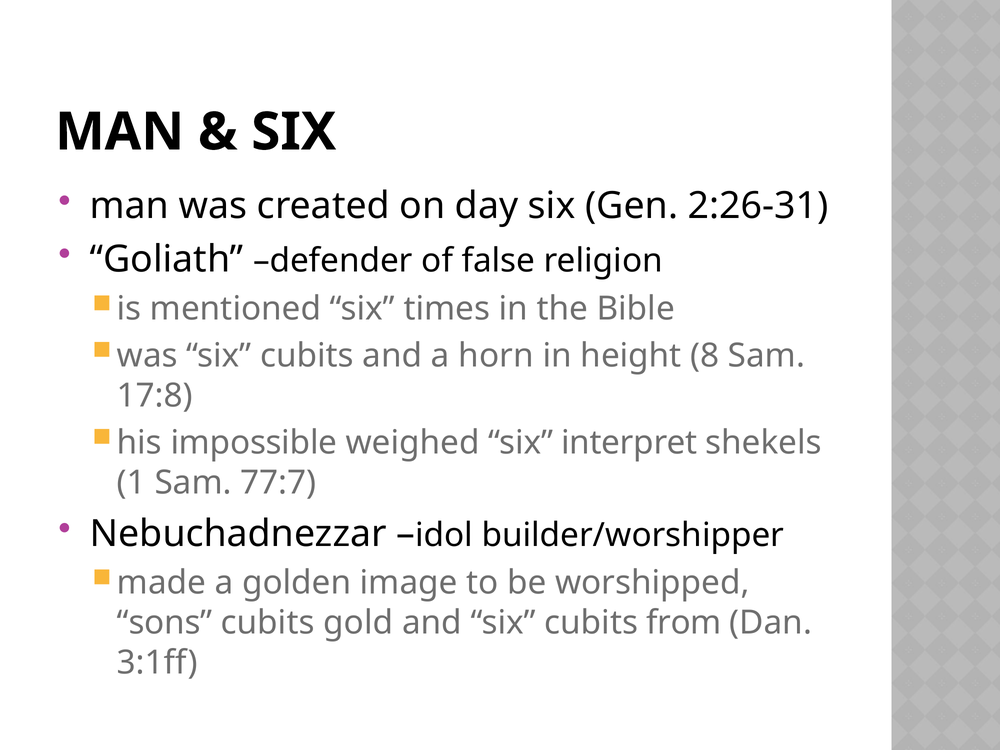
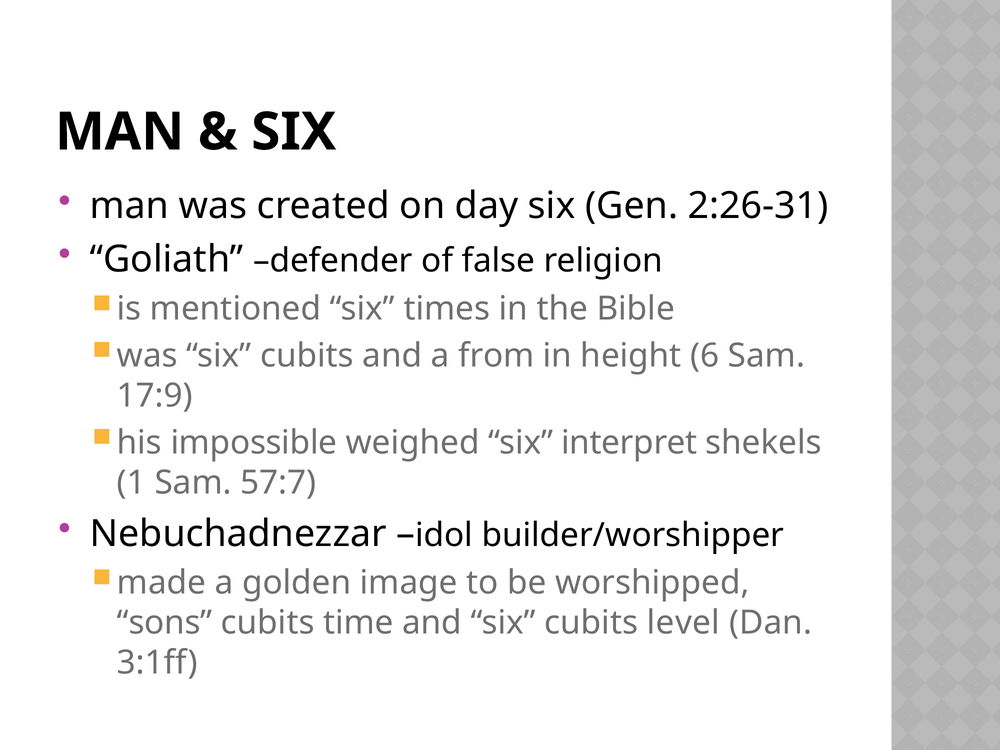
horn: horn -> from
8: 8 -> 6
17:8: 17:8 -> 17:9
77:7: 77:7 -> 57:7
gold: gold -> time
from: from -> level
